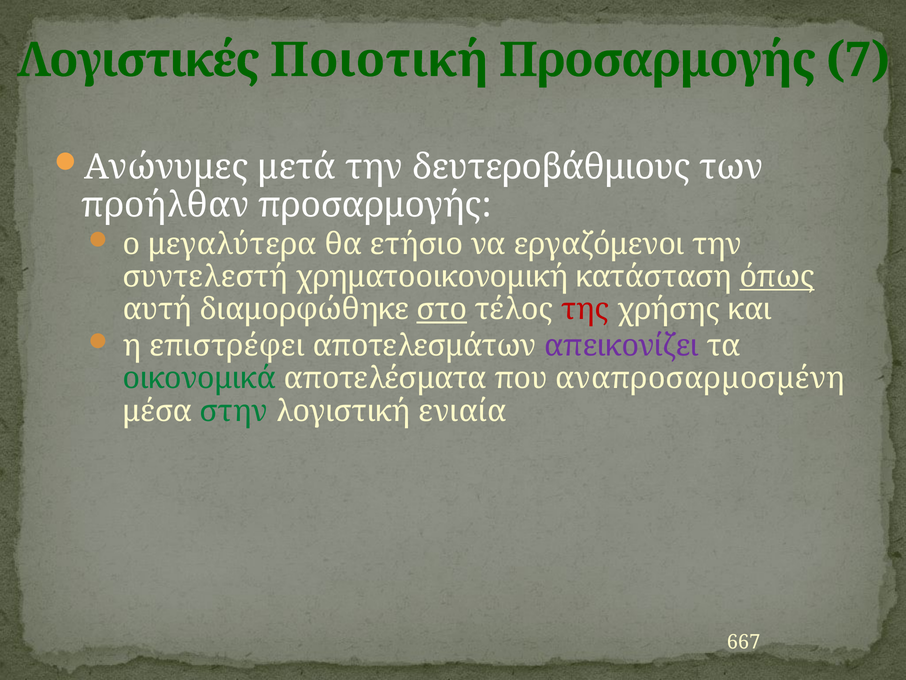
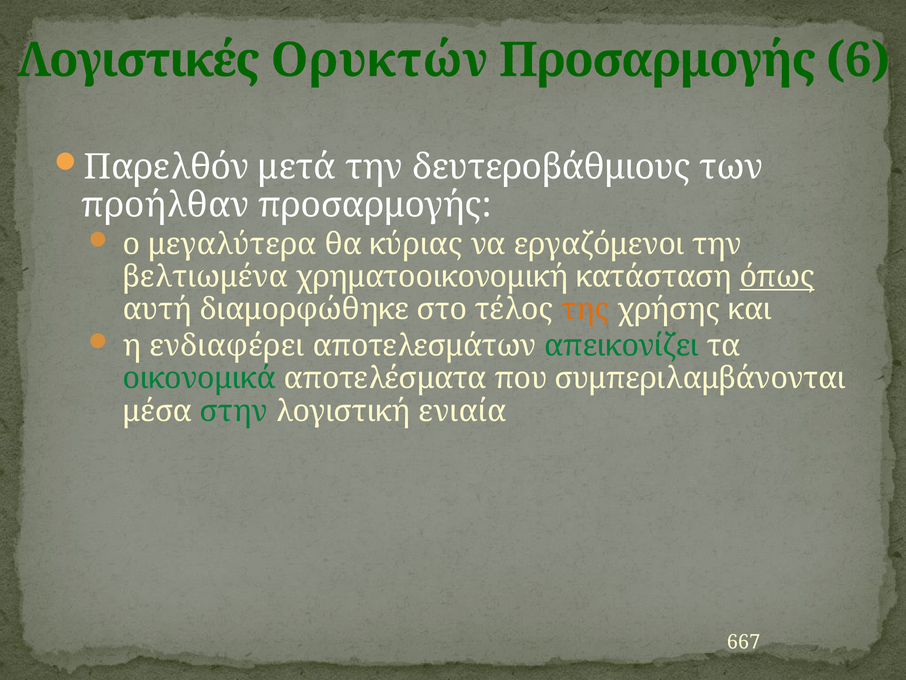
Ποιοτική: Ποιοτική -> Ορυκτών
7: 7 -> 6
Ανώνυμες: Ανώνυμες -> Παρελθόν
ετήσιο: ετήσιο -> κύριας
συντελεστή: συντελεστή -> βελτιωμένα
στο underline: present -> none
της colour: red -> orange
επιστρέφει: επιστρέφει -> ενδιαφέρει
απεικονίζει colour: purple -> green
αναπροσαρµοσµένη: αναπροσαρµοσµένη -> συμπεριλαμβάνονται
